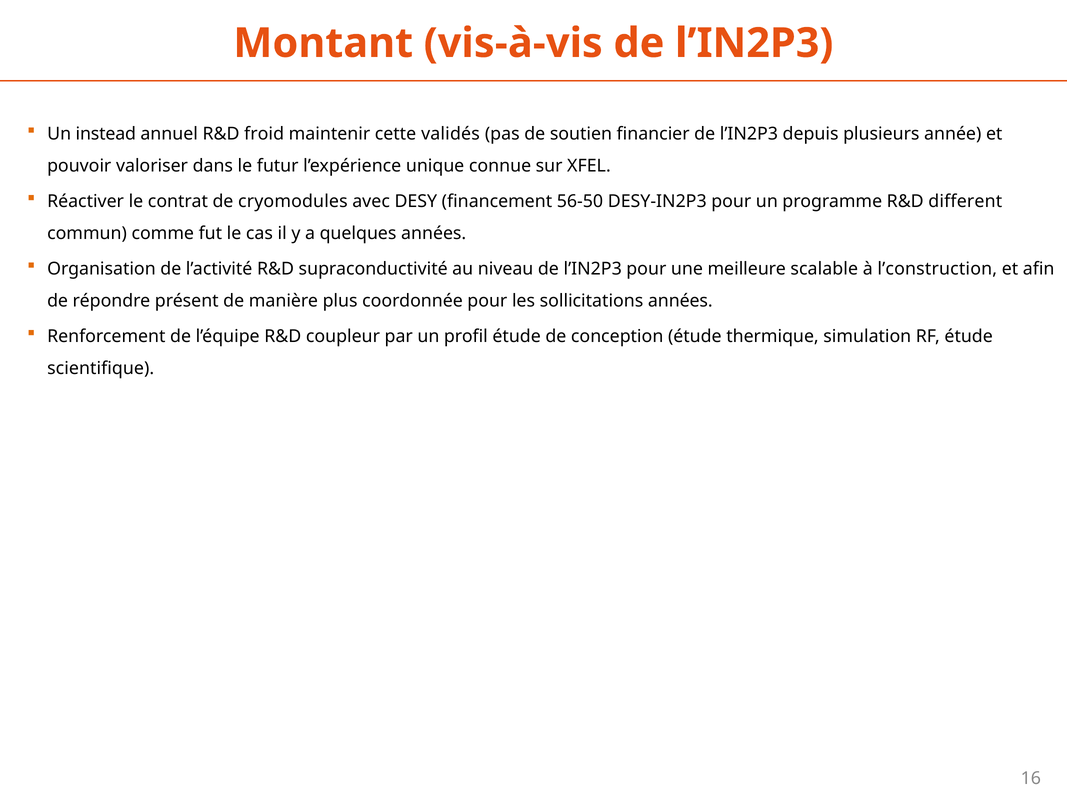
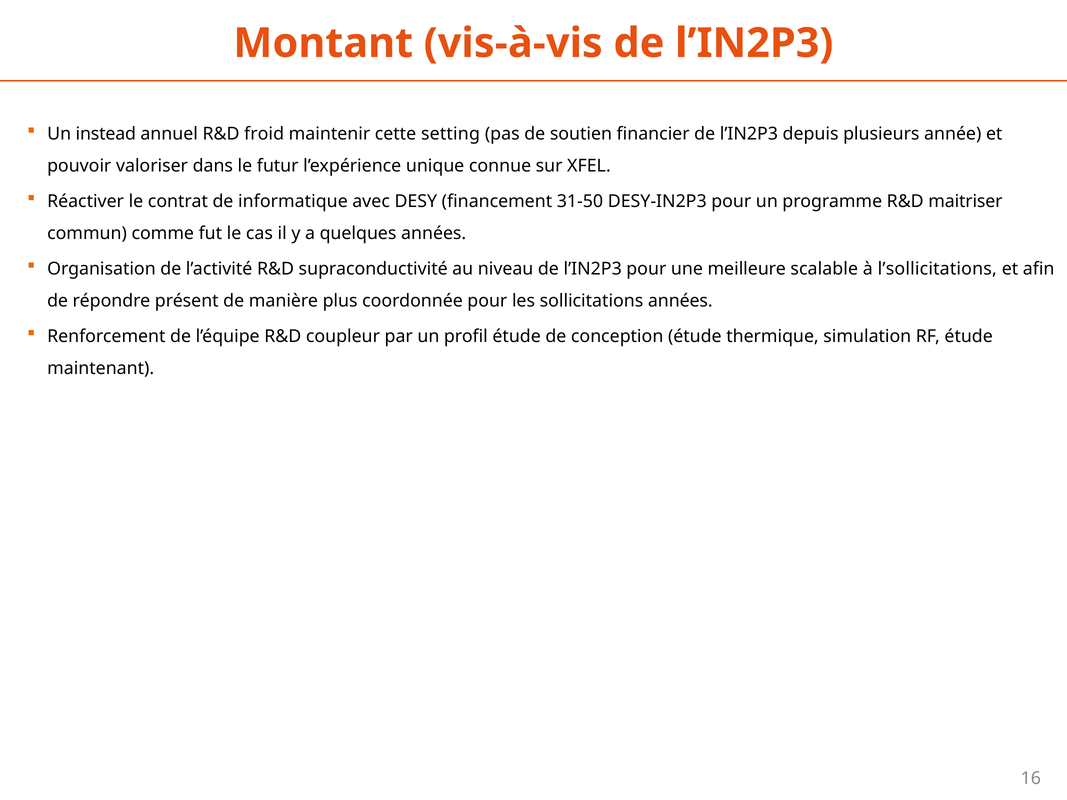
validés: validés -> setting
cryomodules: cryomodules -> informatique
56-50: 56-50 -> 31-50
different: different -> maitriser
l’construction: l’construction -> l’sollicitations
scientifique: scientifique -> maintenant
